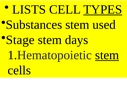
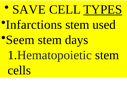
LISTS: LISTS -> SAVE
Substances: Substances -> Infarctions
Stage: Stage -> Seem
stem at (107, 55) underline: present -> none
